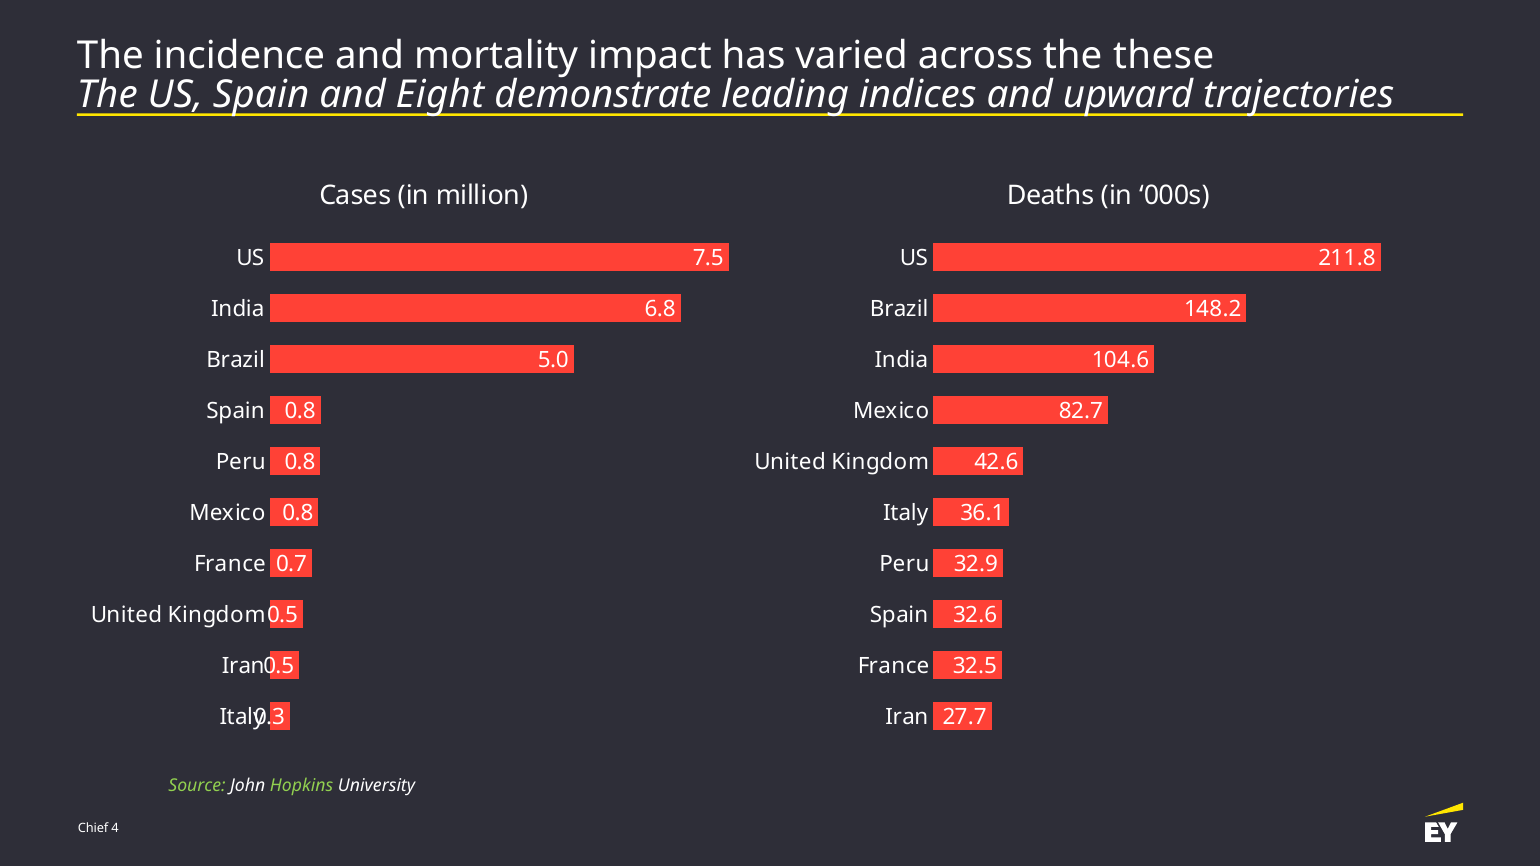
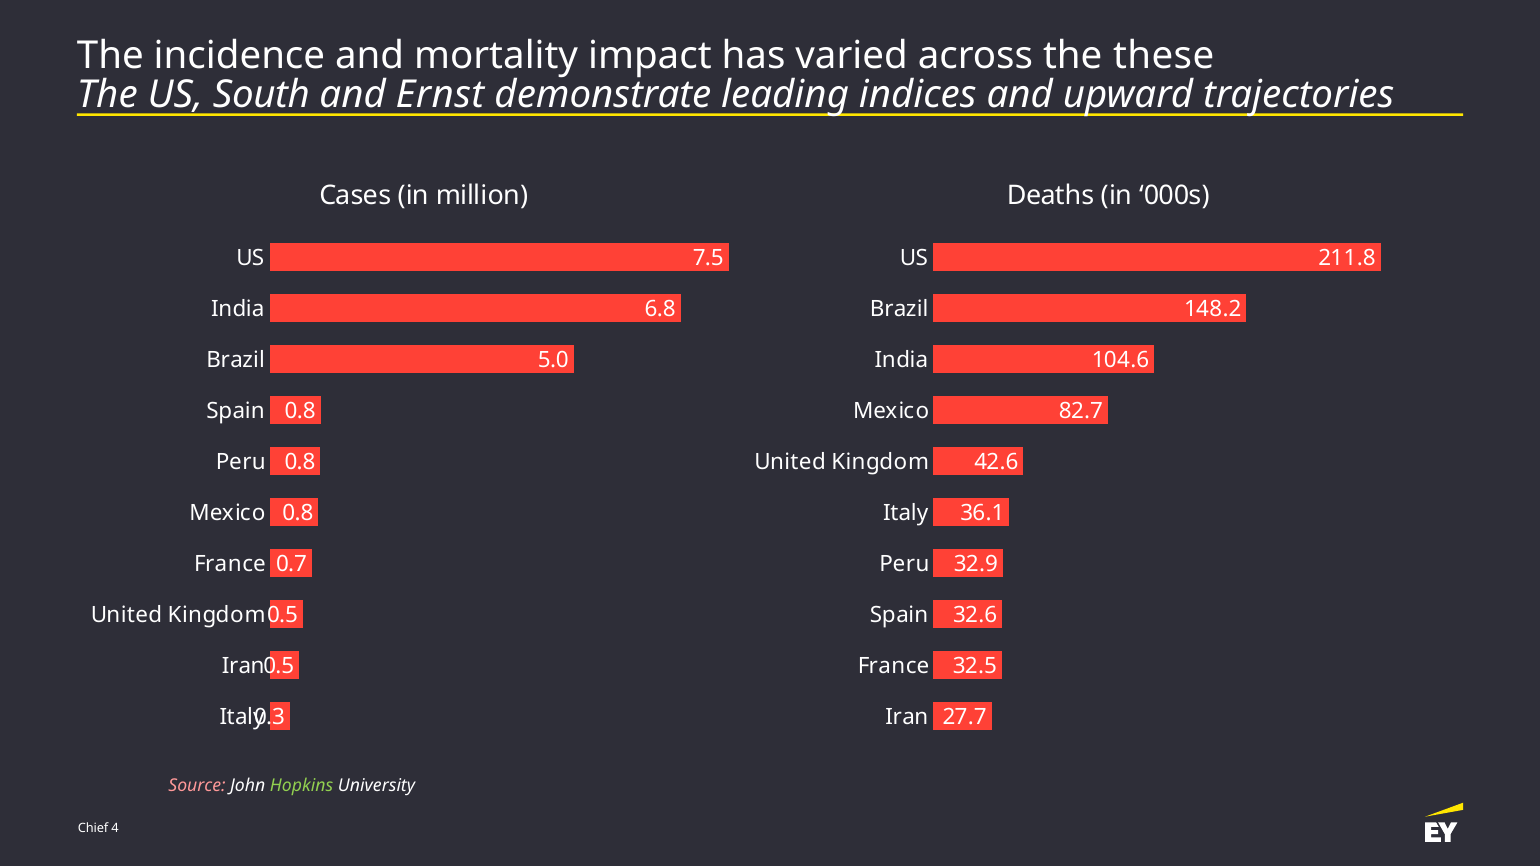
US Spain: Spain -> South
Eight: Eight -> Ernst
Source colour: light green -> pink
